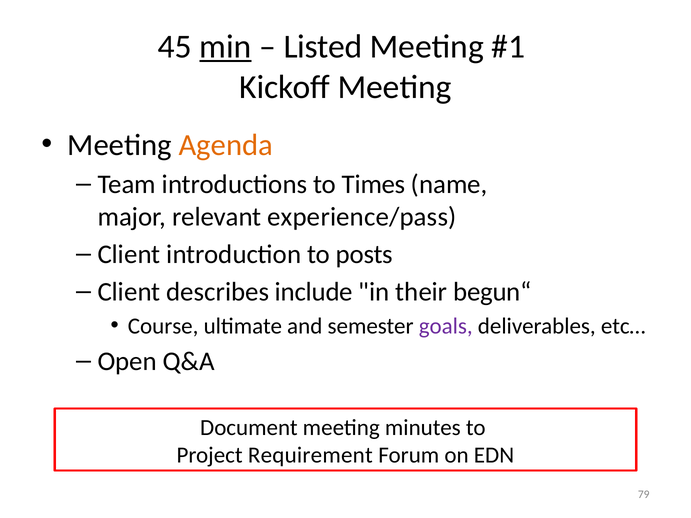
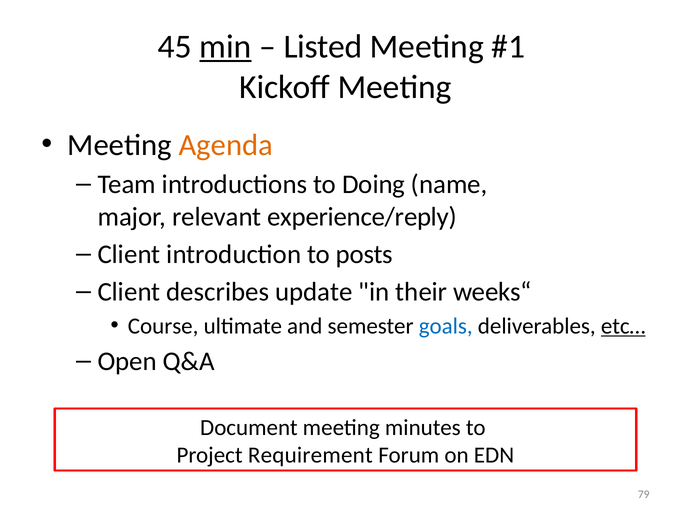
Times: Times -> Doing
experience/pass: experience/pass -> experience/reply
include: include -> update
begun“: begun“ -> weeks“
goals colour: purple -> blue
etc… underline: none -> present
